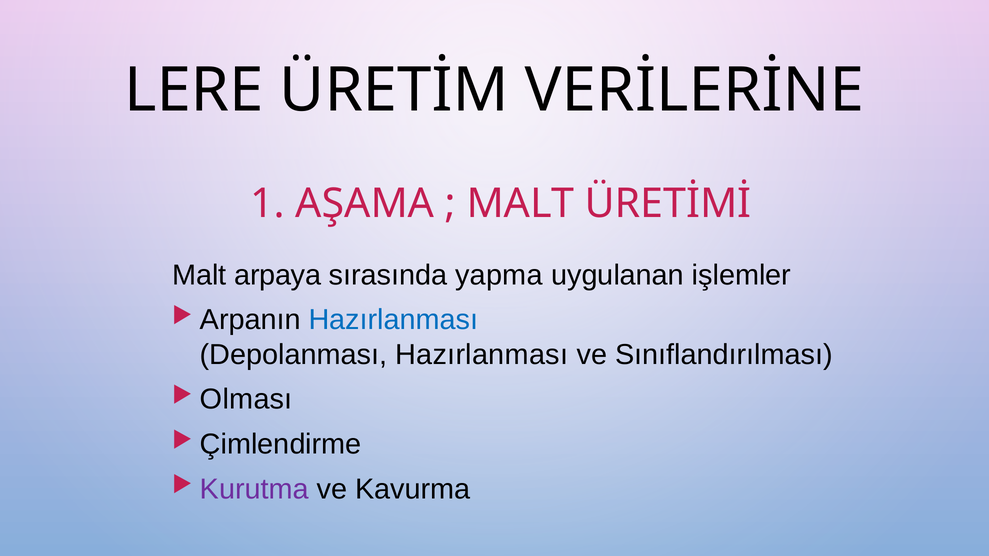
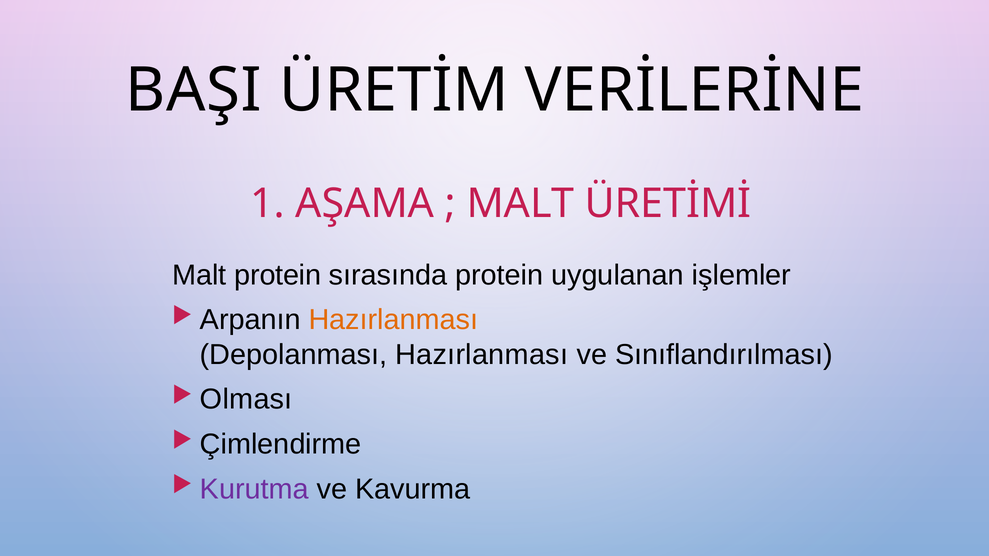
LERE: LERE -> BAŞI
Malt arpaya: arpaya -> protein
sırasında yapma: yapma -> protein
Hazırlanması at (393, 320) colour: blue -> orange
